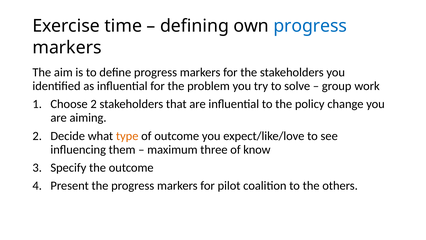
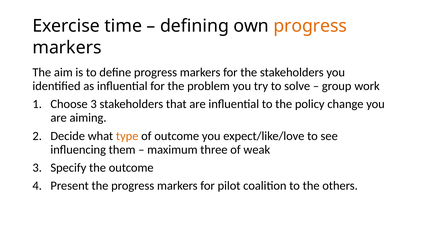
progress at (310, 26) colour: blue -> orange
Choose 2: 2 -> 3
know: know -> weak
